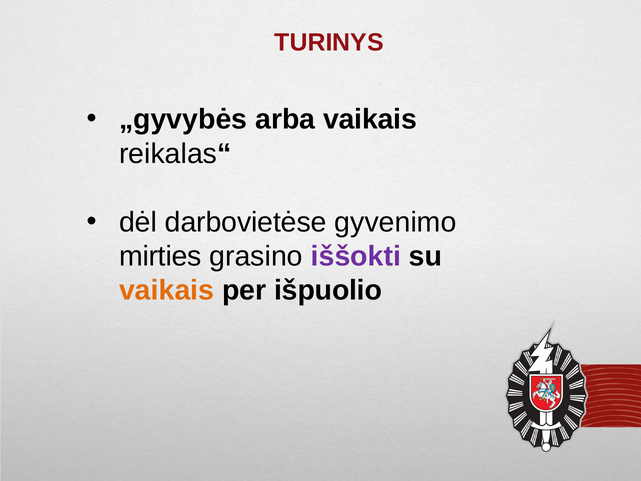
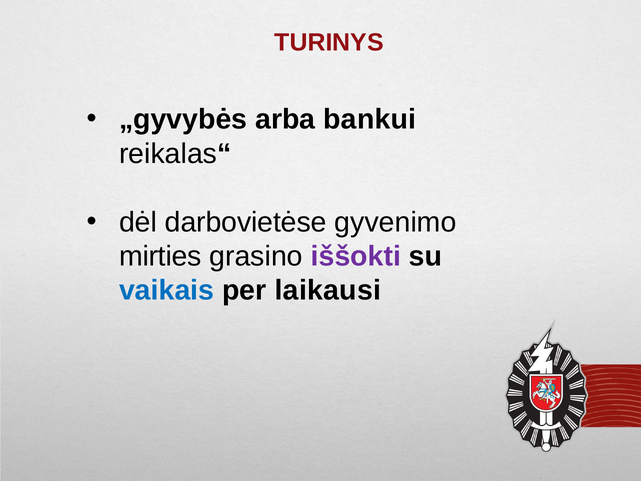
arba vaikais: vaikais -> bankui
vaikais at (167, 290) colour: orange -> blue
išpuolio: išpuolio -> laikausi
